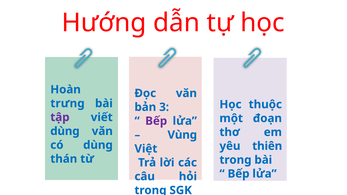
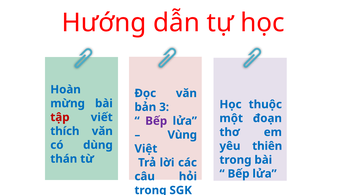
trưng: trưng -> mừng
tập colour: purple -> red
dùng at (65, 131): dùng -> thích
